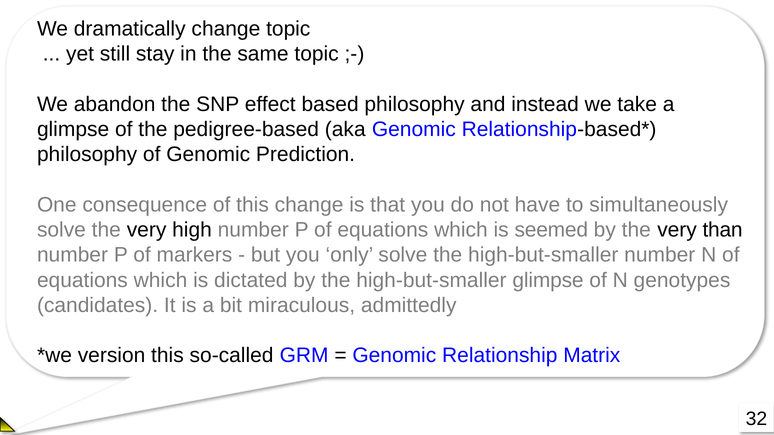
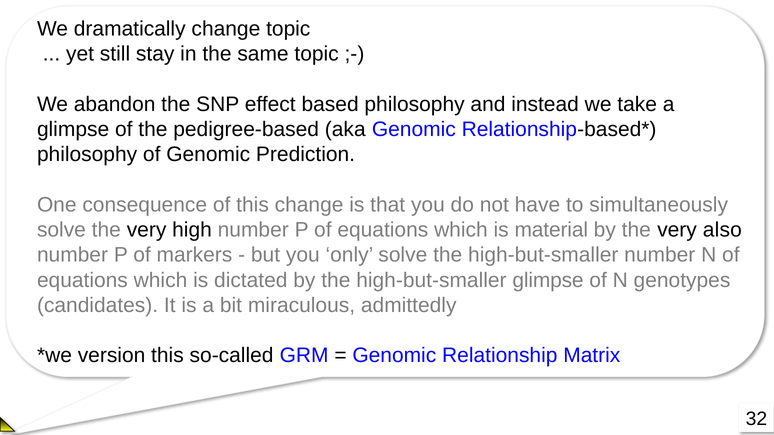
seemed: seemed -> material
than: than -> also
